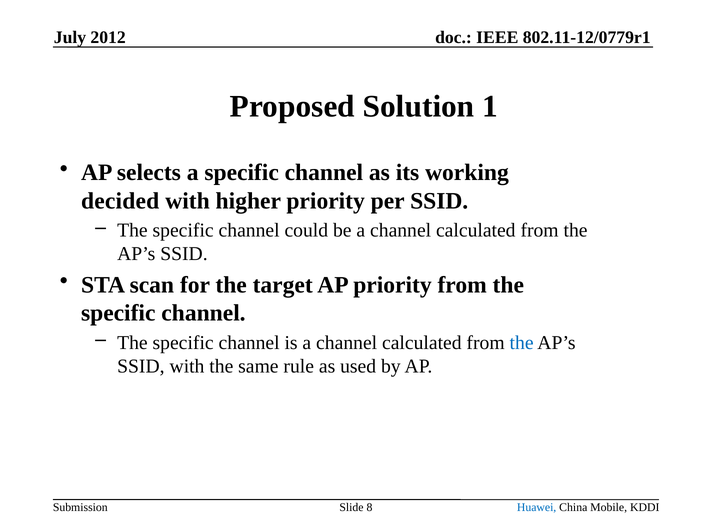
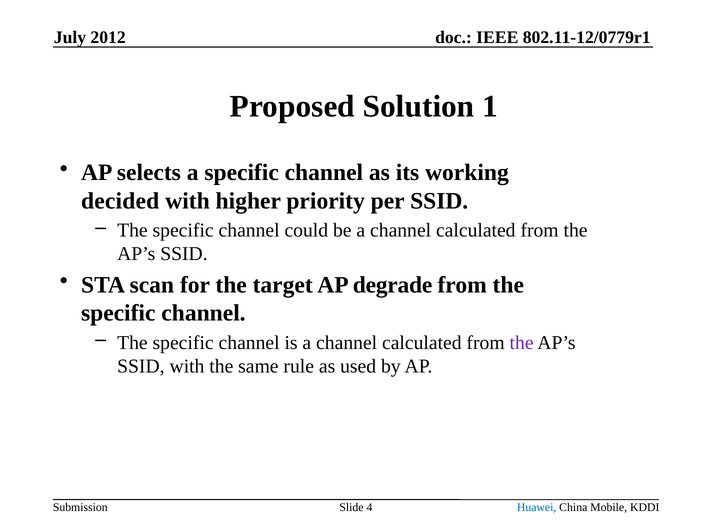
AP priority: priority -> degrade
the at (522, 343) colour: blue -> purple
8: 8 -> 4
